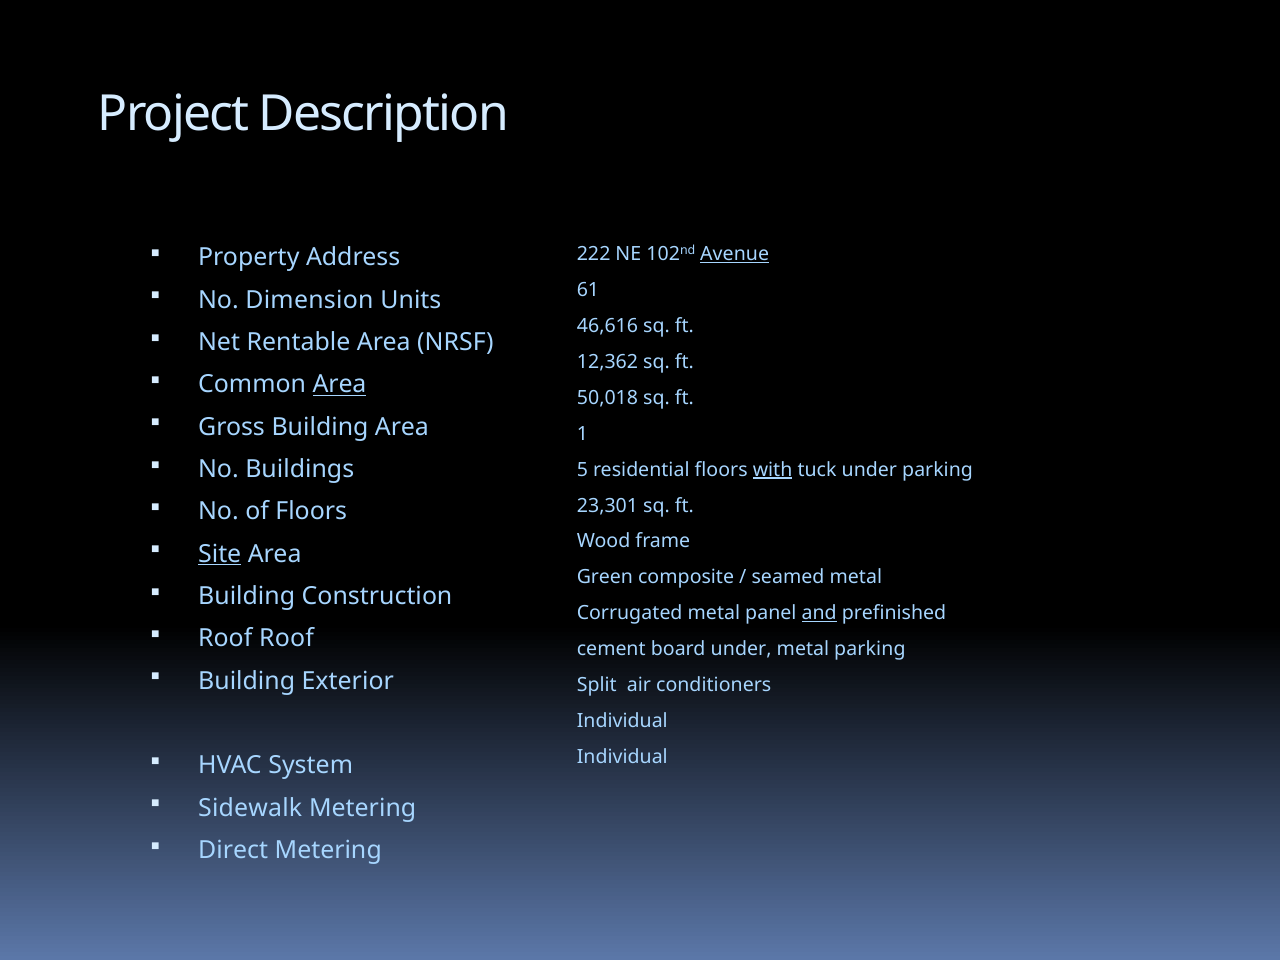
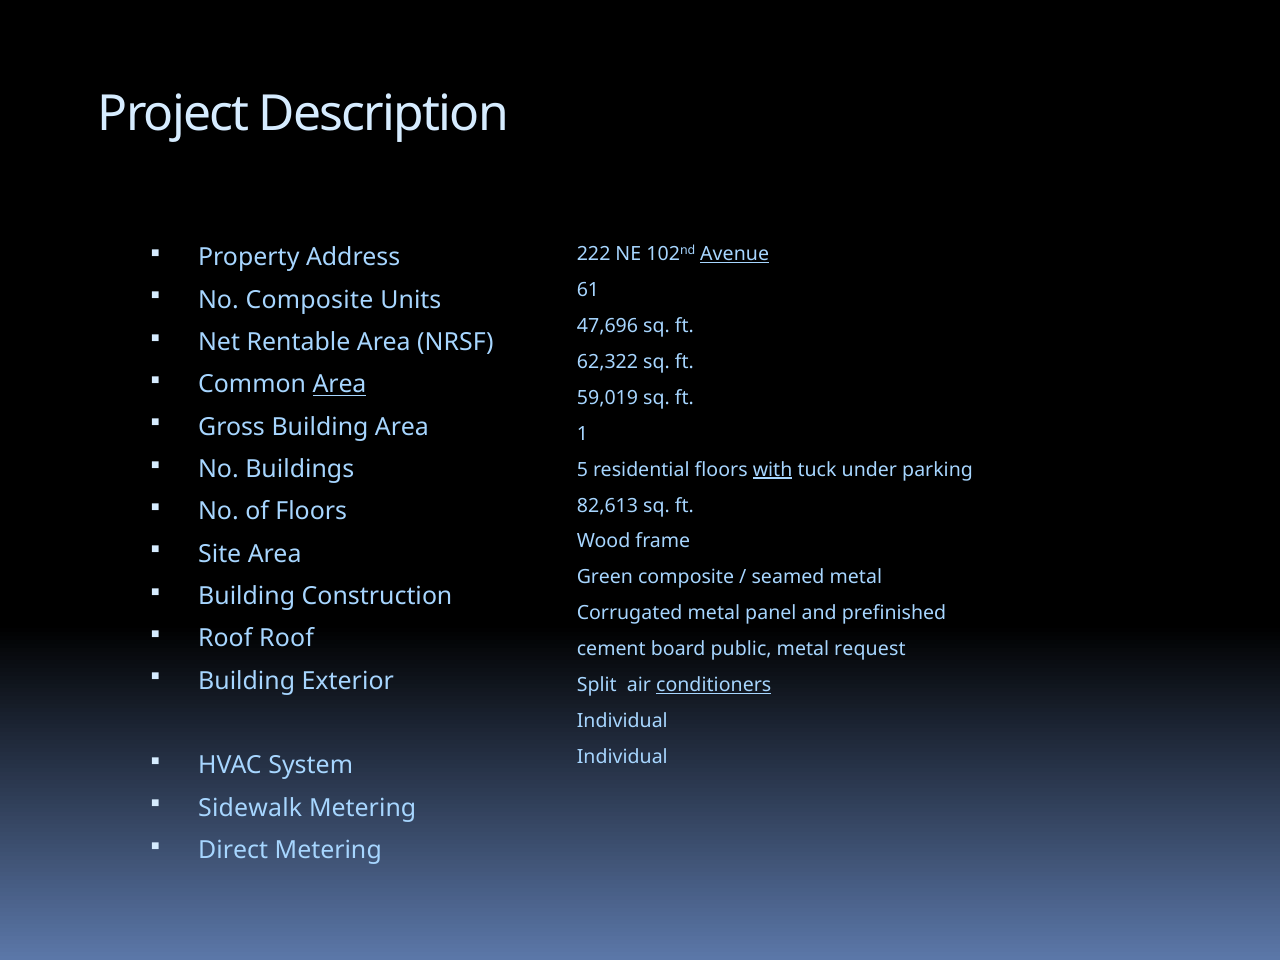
No Dimension: Dimension -> Composite
46,616: 46,616 -> 47,696
12,362: 12,362 -> 62,322
50,018: 50,018 -> 59,019
23,301: 23,301 -> 82,613
Site underline: present -> none
and underline: present -> none
board under: under -> public
metal parking: parking -> request
conditioners underline: none -> present
